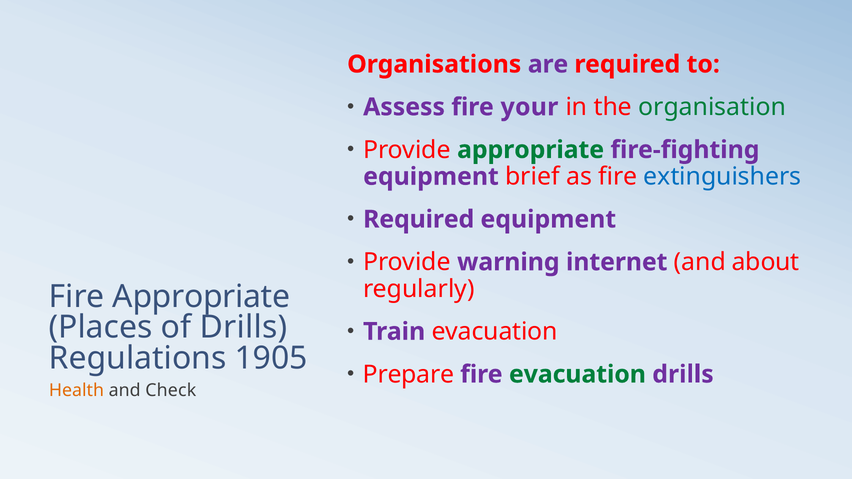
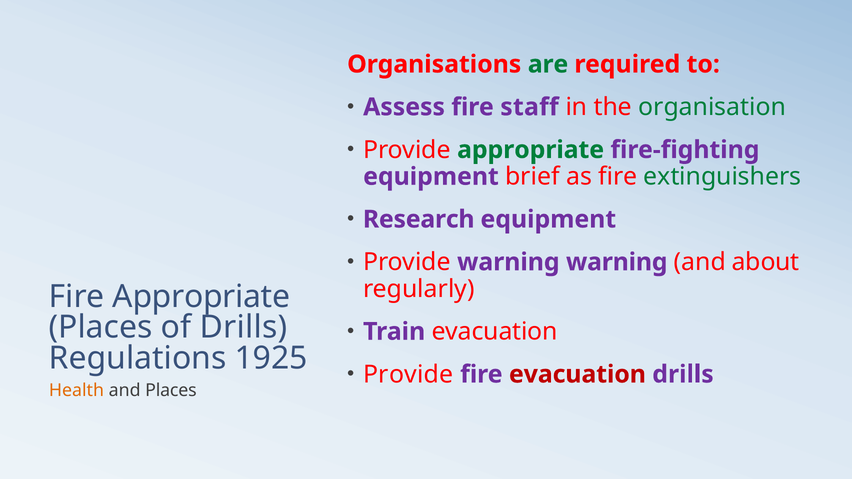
are colour: purple -> green
your: your -> staff
extinguishers colour: blue -> green
Required at (419, 220): Required -> Research
warning internet: internet -> warning
1905: 1905 -> 1925
Prepare at (409, 375): Prepare -> Provide
evacuation at (577, 375) colour: green -> red
and Check: Check -> Places
